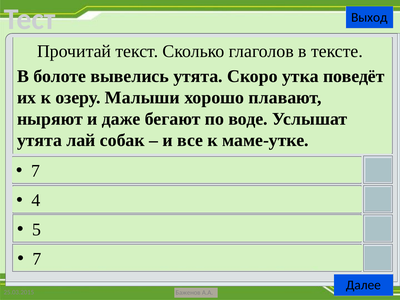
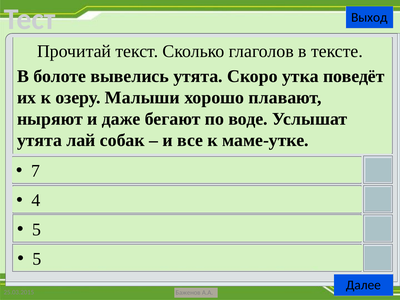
7 at (37, 259): 7 -> 5
